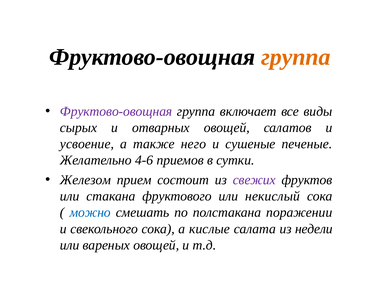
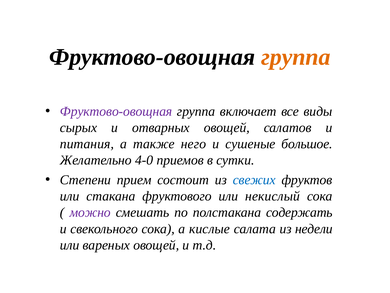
усвоение: усвоение -> питания
печеные: печеные -> большое
4-6: 4-6 -> 4-0
Железом: Железом -> Степени
свежих colour: purple -> blue
можно colour: blue -> purple
поражении: поражении -> содержать
